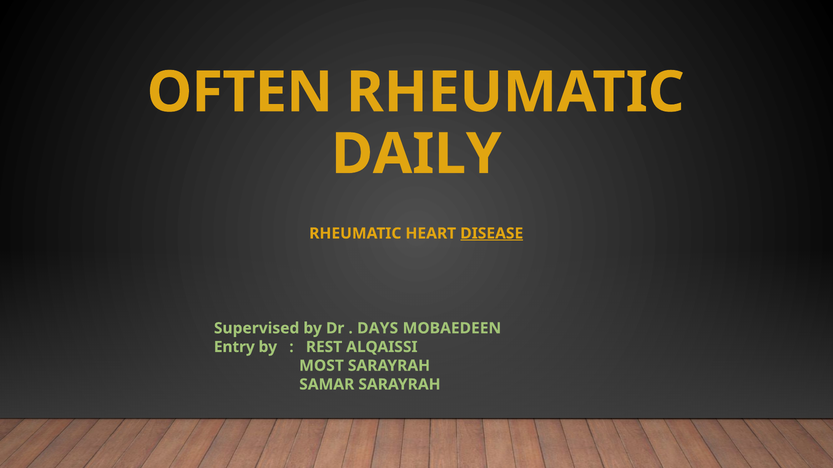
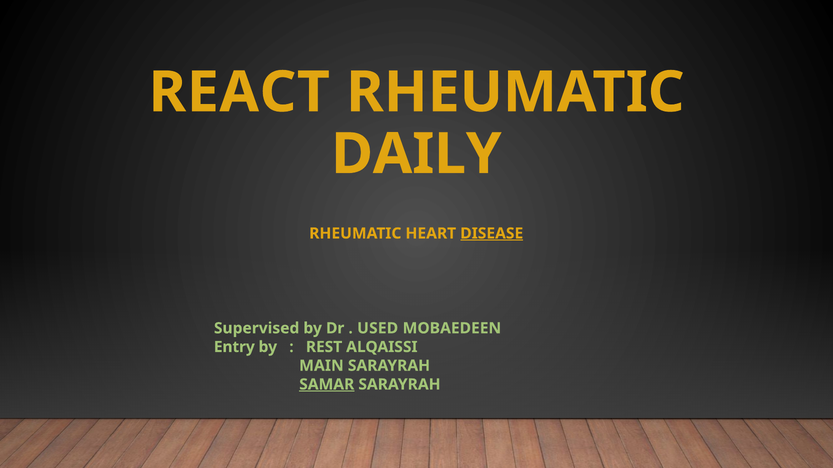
OFTEN: OFTEN -> REACT
DAYS: DAYS -> USED
MOST: MOST -> MAIN
SAMAR underline: none -> present
